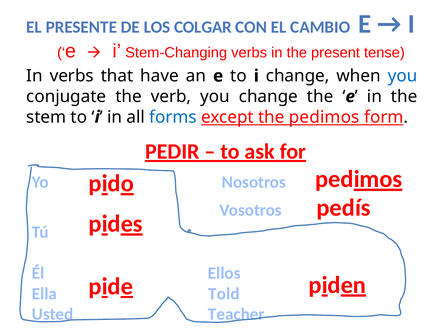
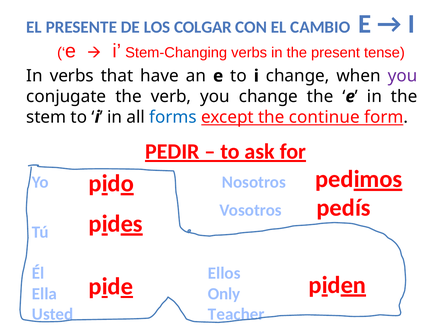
you at (403, 76) colour: blue -> purple
the pedimos: pedimos -> continue
Told: Told -> Only
